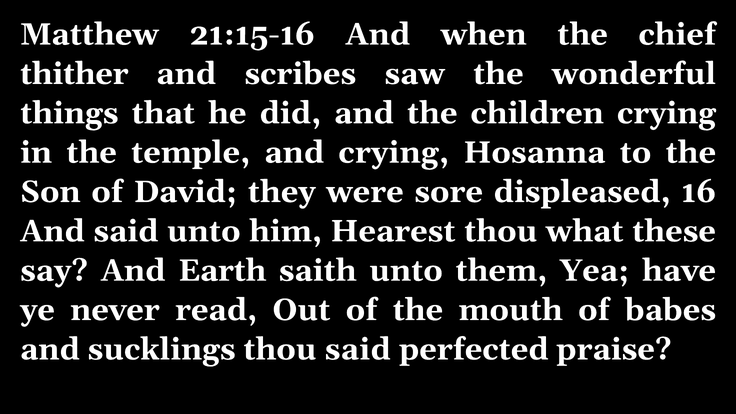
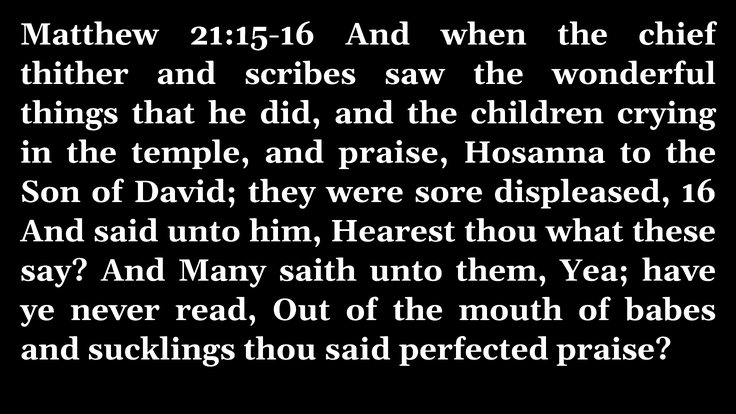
and crying: crying -> praise
Earth: Earth -> Many
